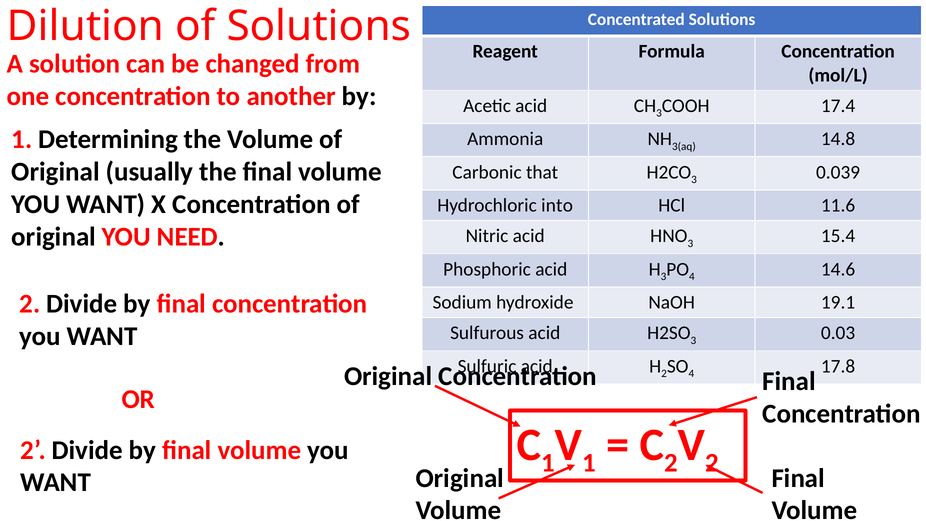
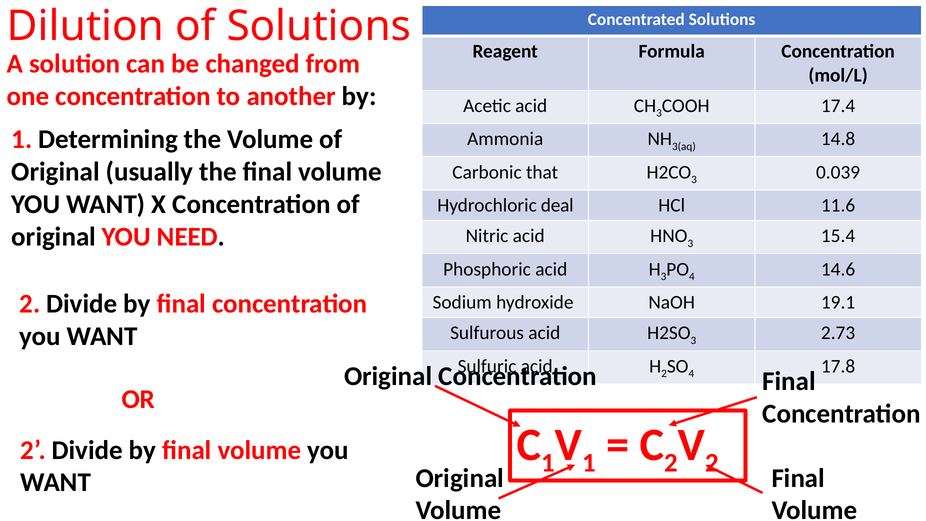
into: into -> deal
0.03: 0.03 -> 2.73
